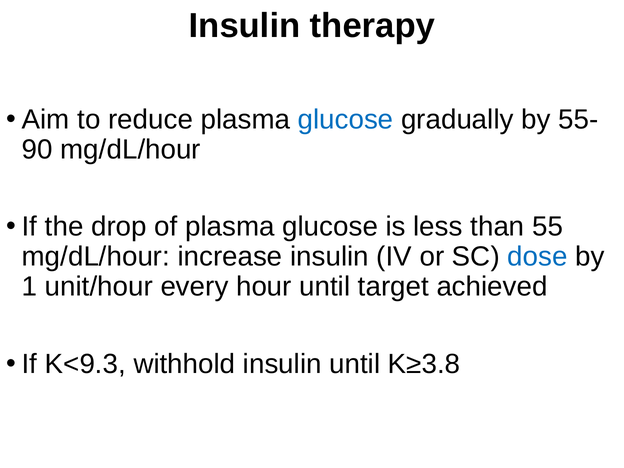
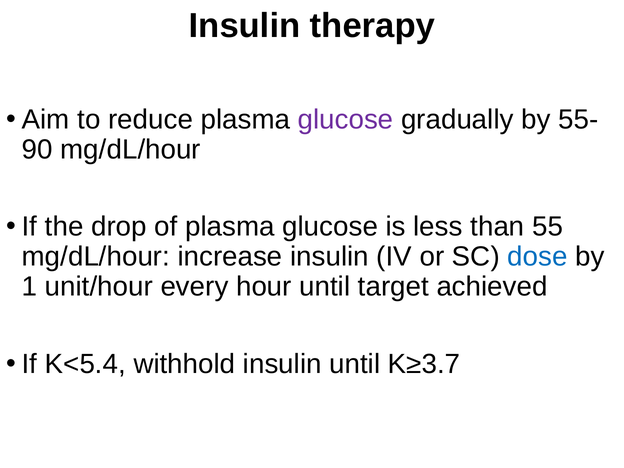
glucose at (346, 119) colour: blue -> purple
K<9.3: K<9.3 -> K<5.4
K≥3.8: K≥3.8 -> K≥3.7
